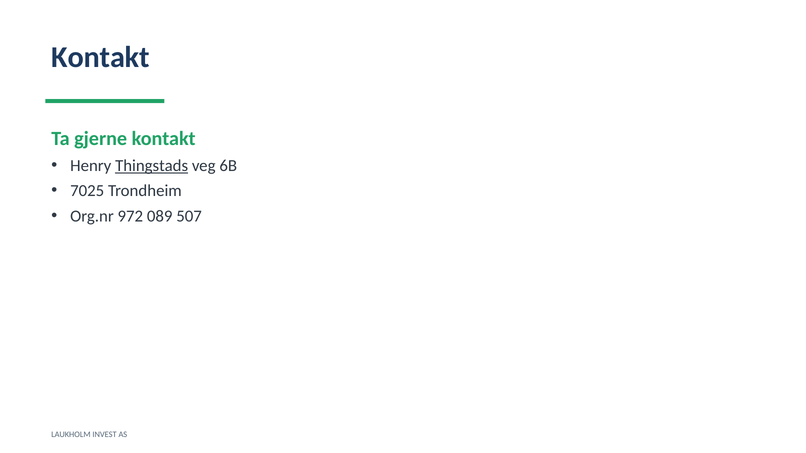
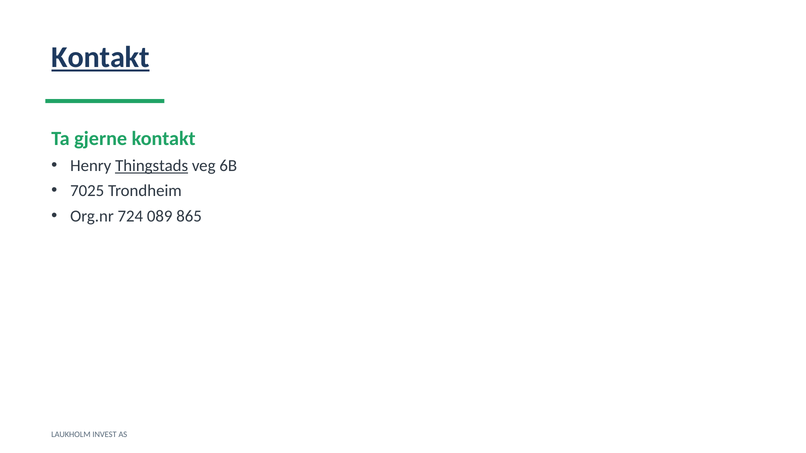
Kontakt at (100, 58) underline: none -> present
972: 972 -> 724
507: 507 -> 865
